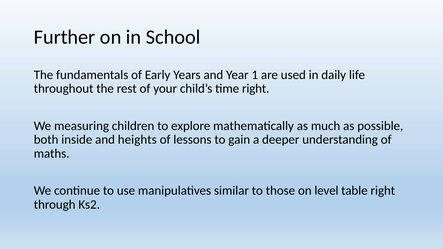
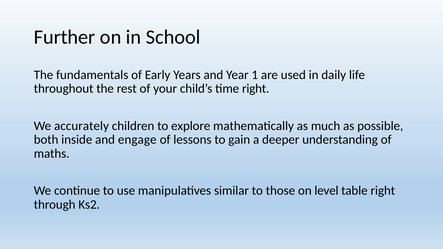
measuring: measuring -> accurately
heights: heights -> engage
